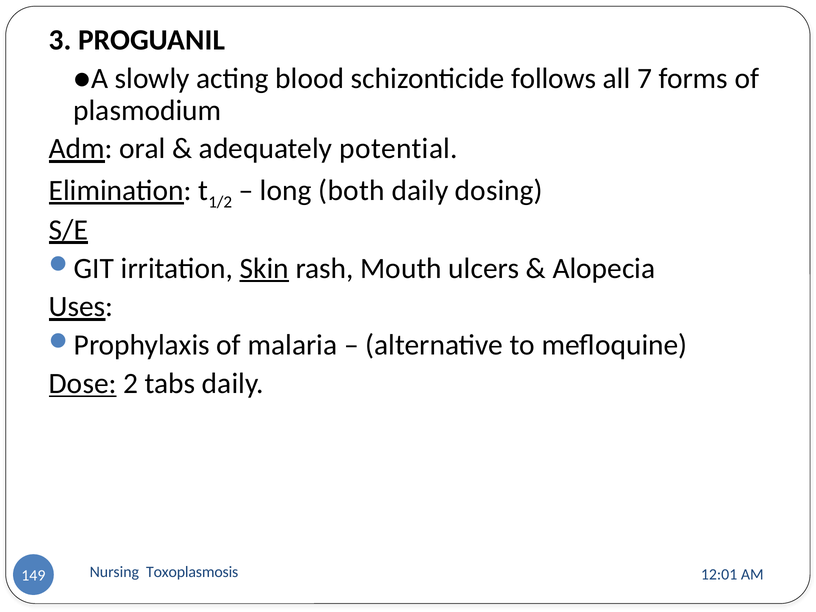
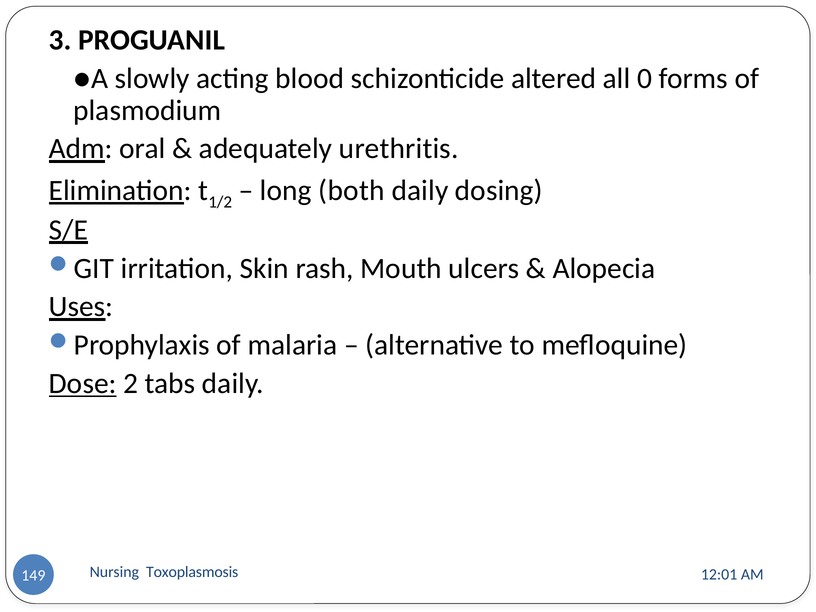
follows: follows -> altered
7: 7 -> 0
potential: potential -> urethritis
Skin underline: present -> none
